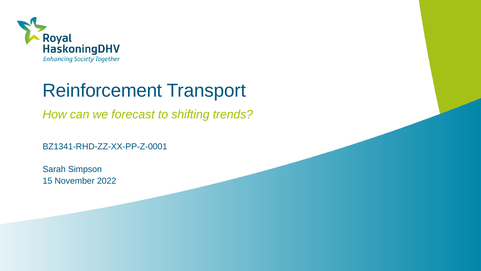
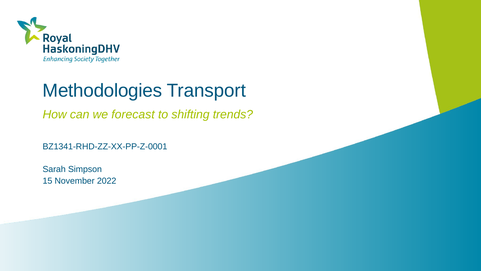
Reinforcement: Reinforcement -> Methodologies
